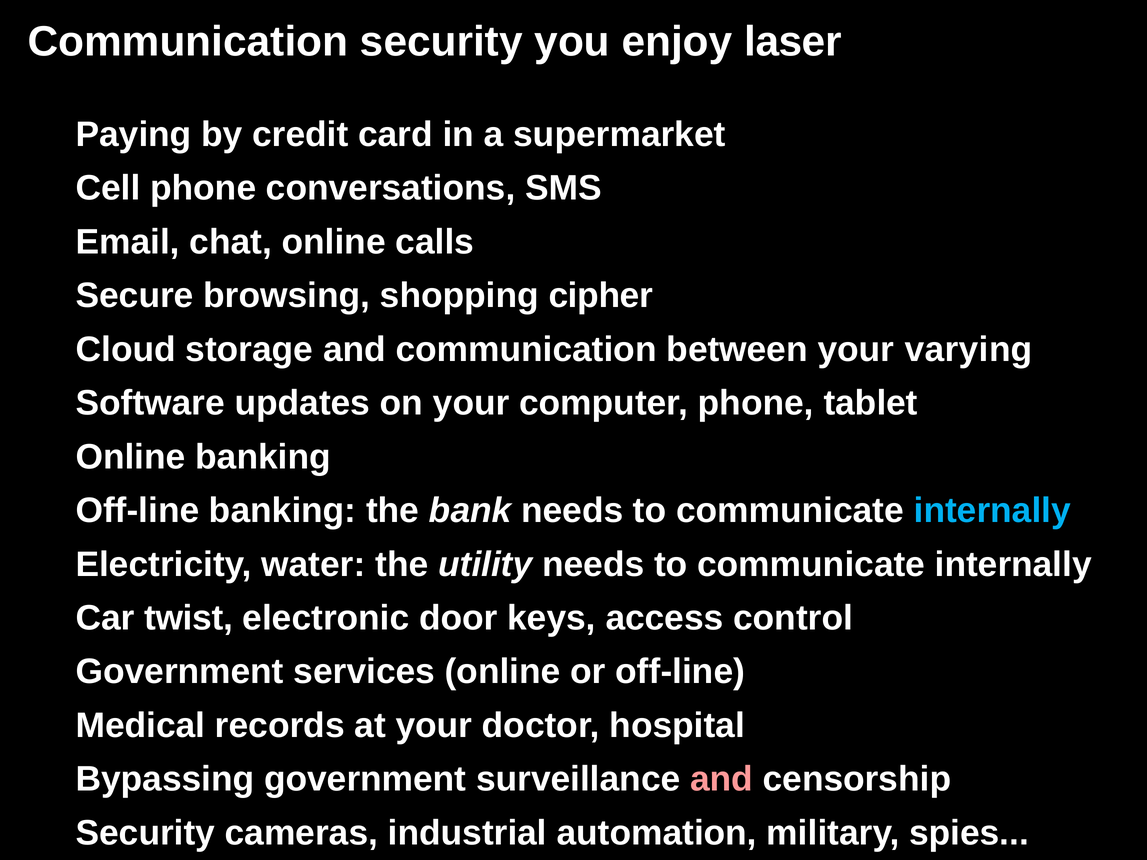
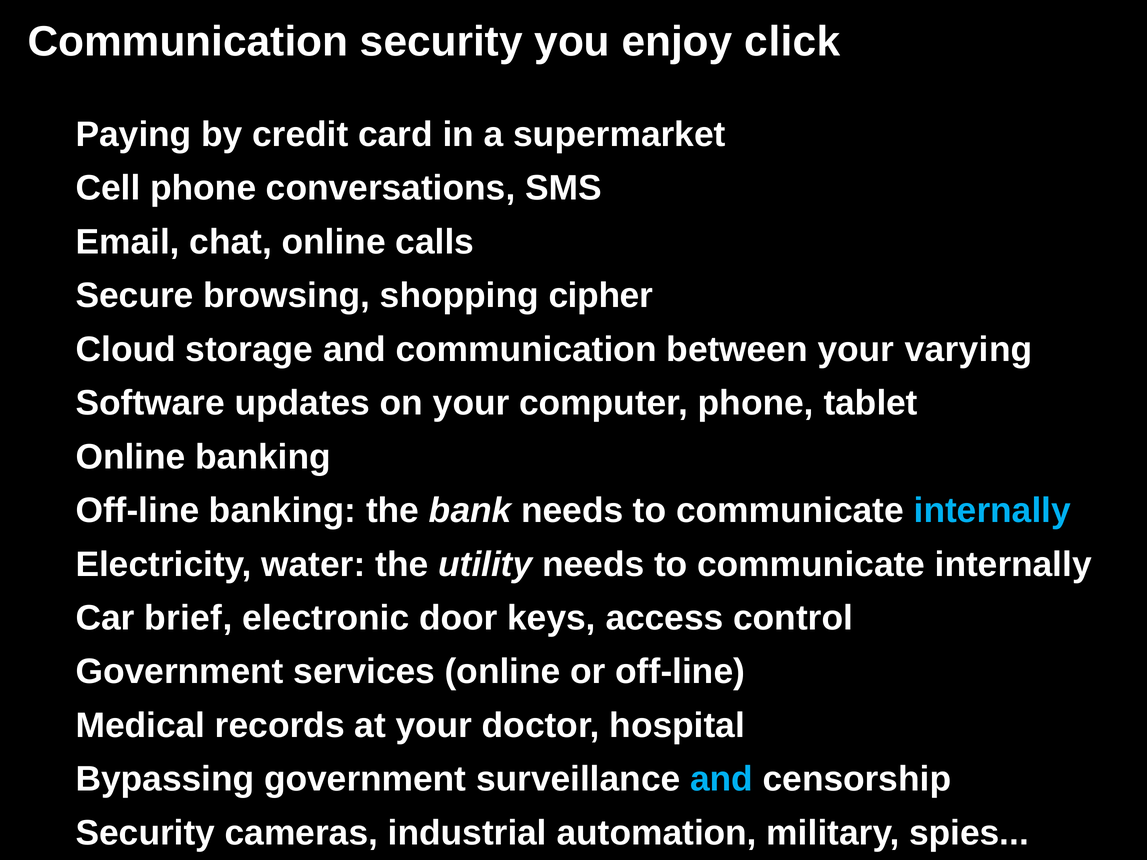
laser: laser -> click
twist: twist -> brief
and at (721, 779) colour: pink -> light blue
